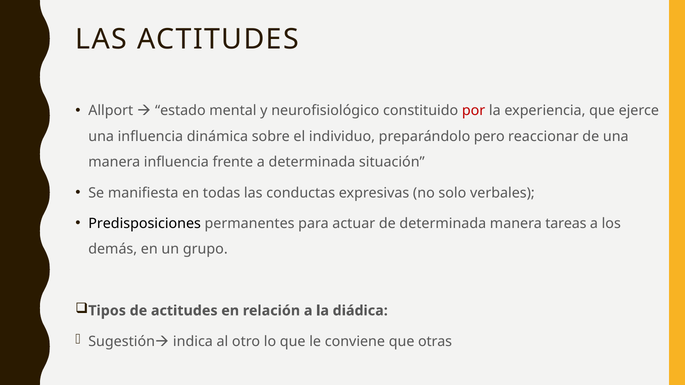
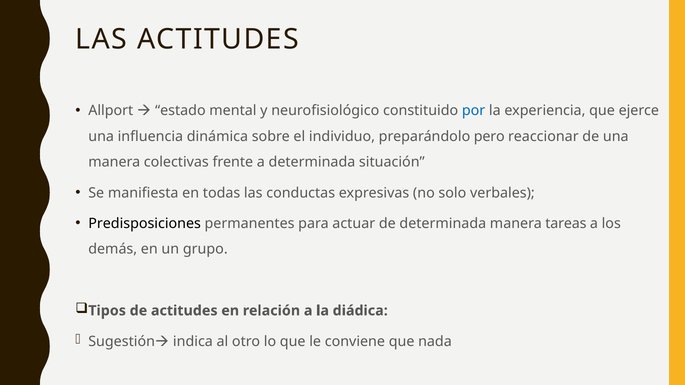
por colour: red -> blue
manera influencia: influencia -> colectivas
otras: otras -> nada
